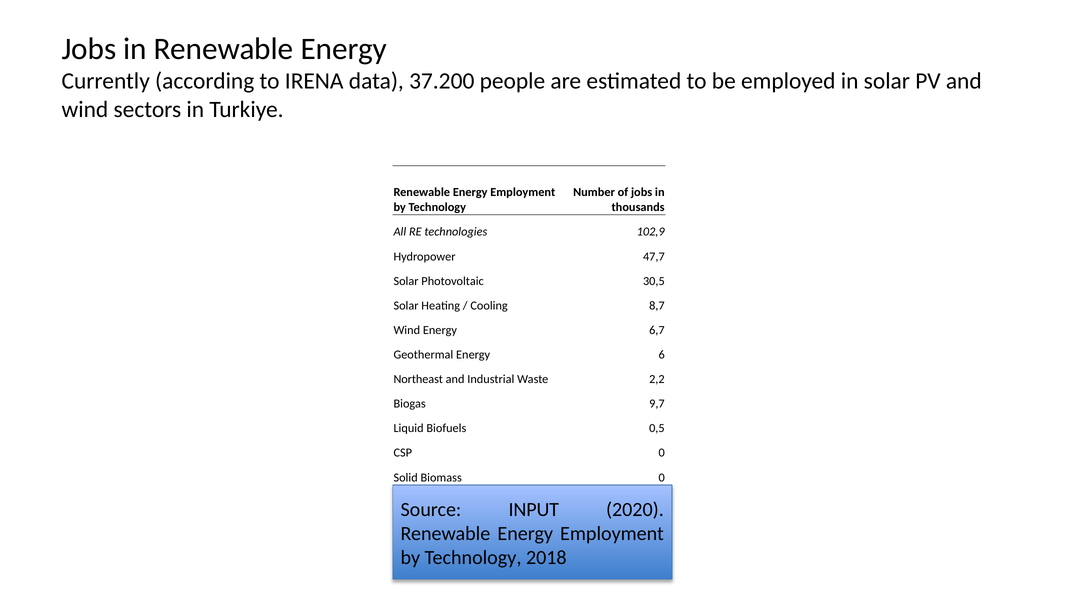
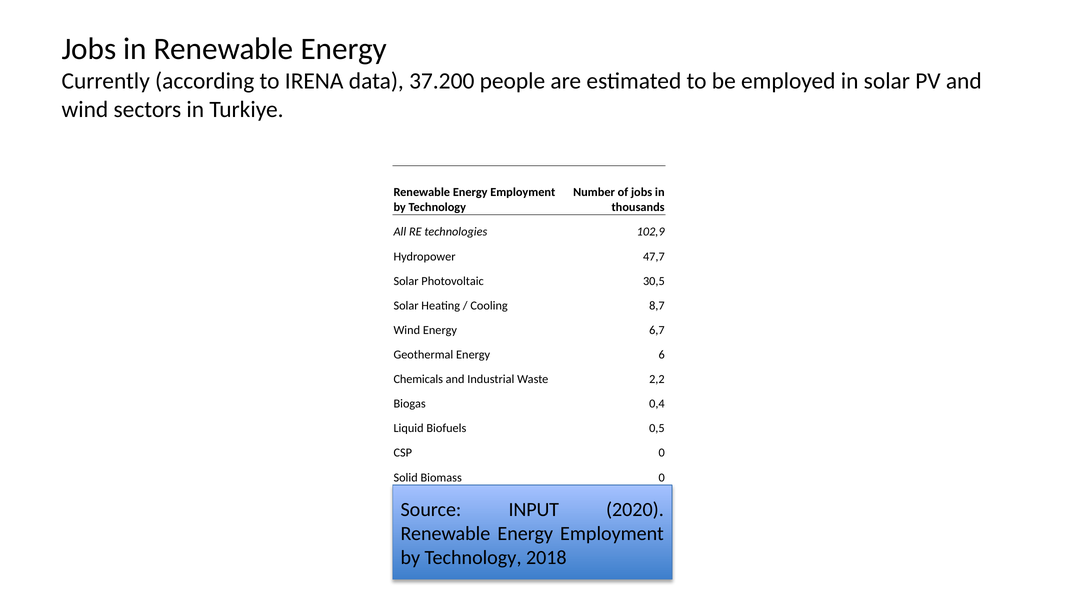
Northeast: Northeast -> Chemicals
9,7: 9,7 -> 0,4
